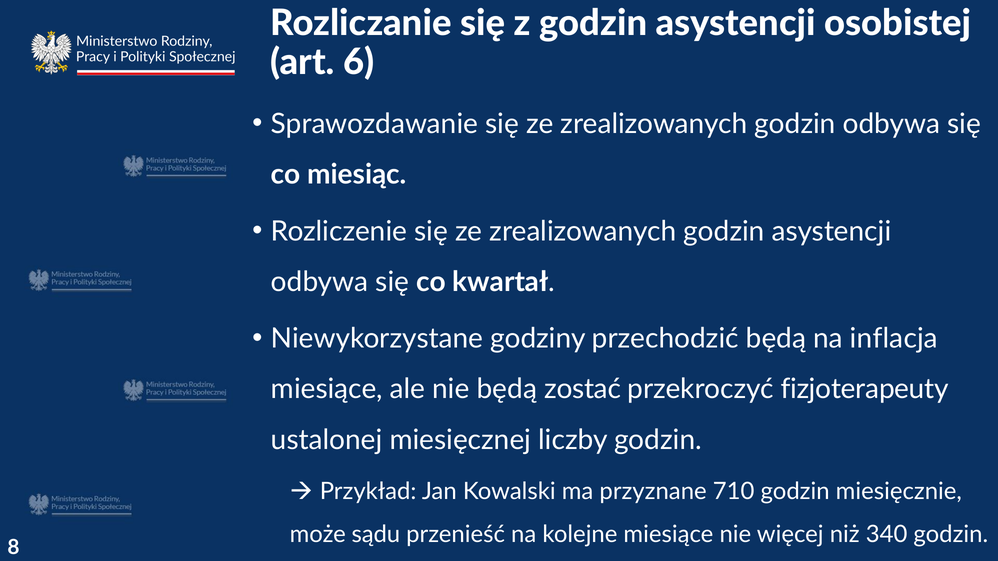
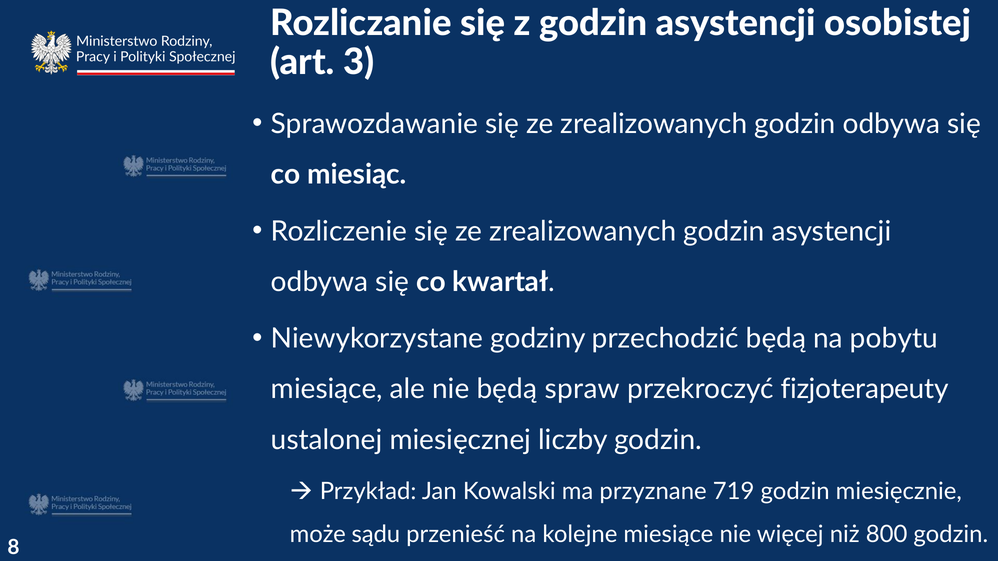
6: 6 -> 3
inflacja: inflacja -> pobytu
zostać: zostać -> spraw
710: 710 -> 719
340: 340 -> 800
